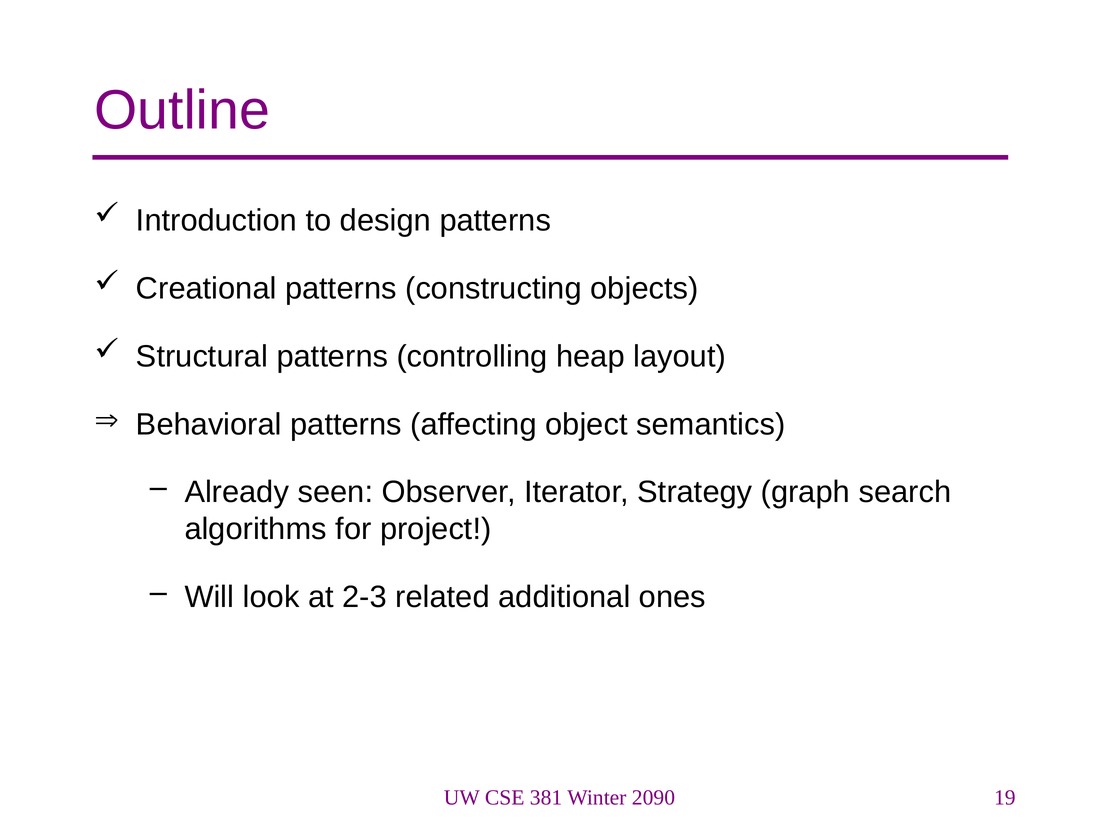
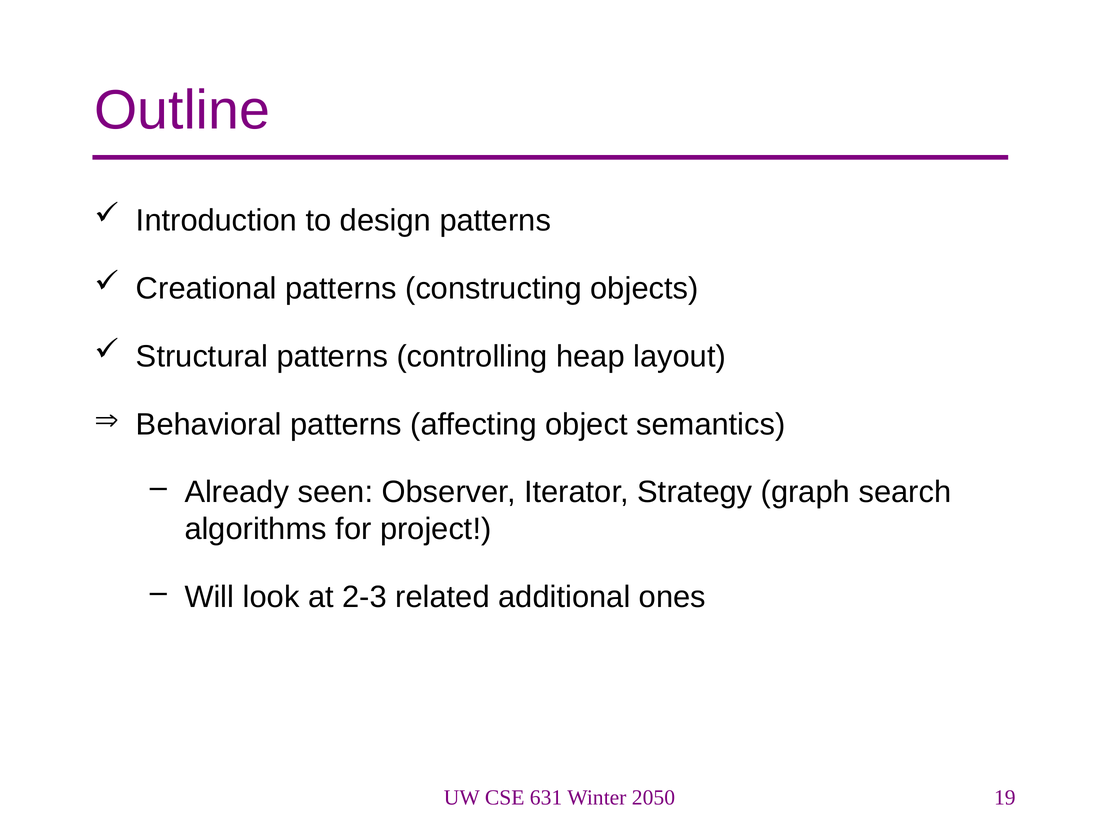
381: 381 -> 631
2090: 2090 -> 2050
